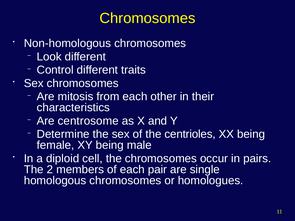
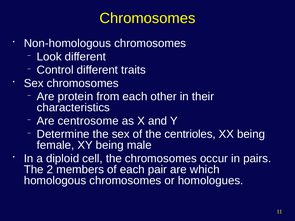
mitosis: mitosis -> protein
single: single -> which
